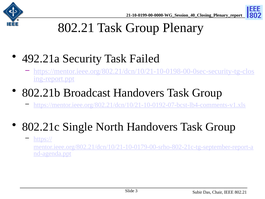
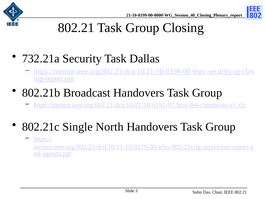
Plenary: Plenary -> Closing
492.21a: 492.21a -> 732.21a
Failed: Failed -> Dallas
